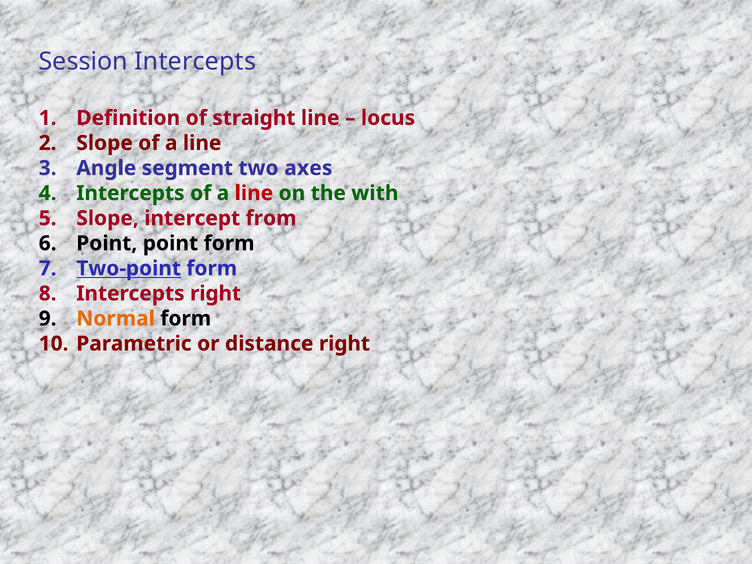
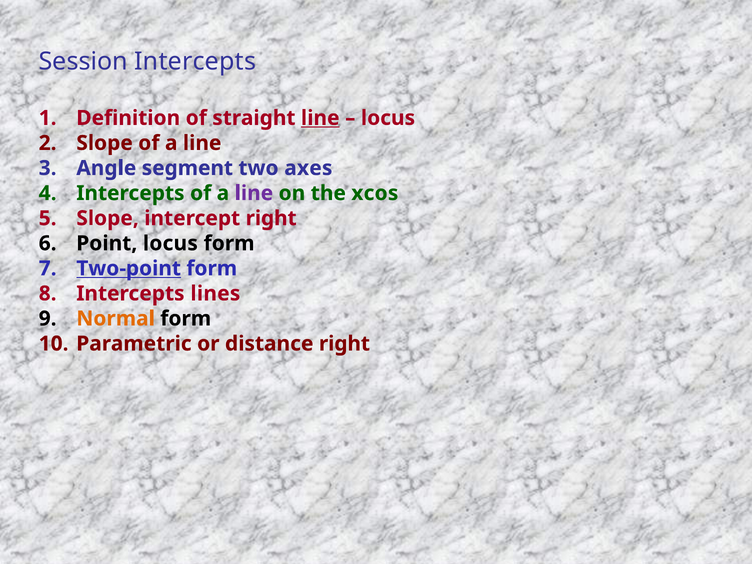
line at (320, 118) underline: none -> present
line at (254, 193) colour: red -> purple
with: with -> xcos
intercept from: from -> right
Point point: point -> locus
Intercepts right: right -> lines
